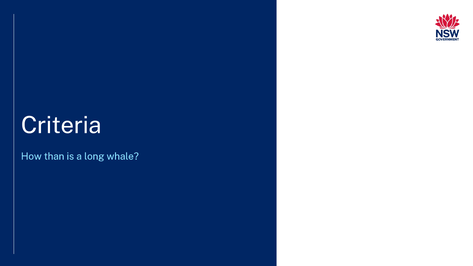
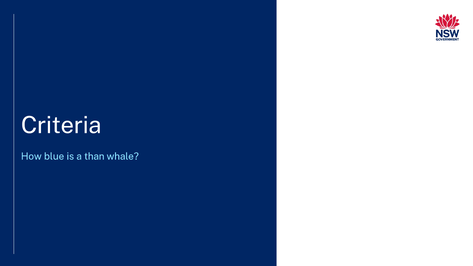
than: than -> blue
long: long -> than
